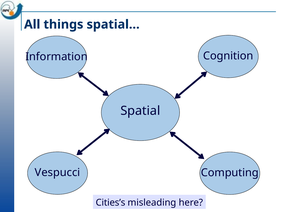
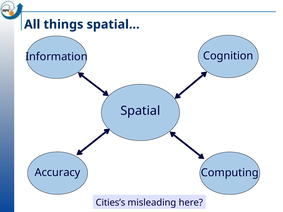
Vespucci: Vespucci -> Accuracy
